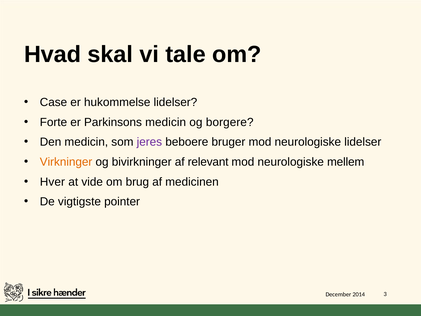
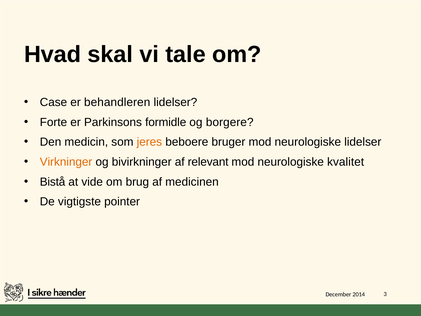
hukommelse: hukommelse -> behandleren
Parkinsons medicin: medicin -> formidle
jeres colour: purple -> orange
mellem: mellem -> kvalitet
Hver: Hver -> Bistå
